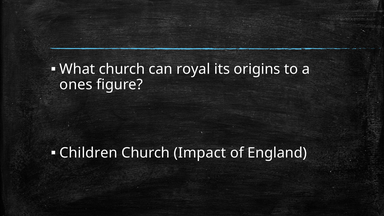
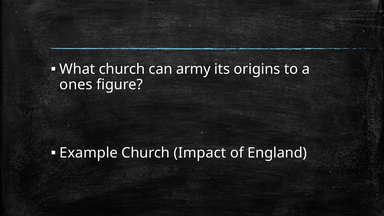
royal: royal -> army
Children: Children -> Example
